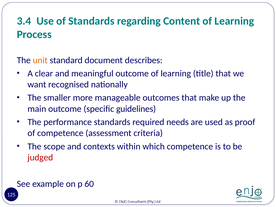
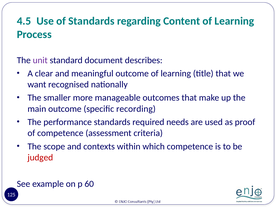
3.4: 3.4 -> 4.5
unit colour: orange -> purple
guidelines: guidelines -> recording
